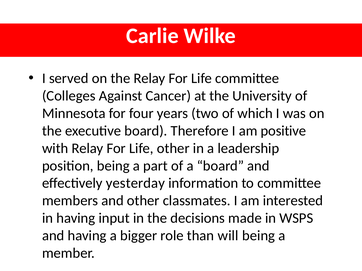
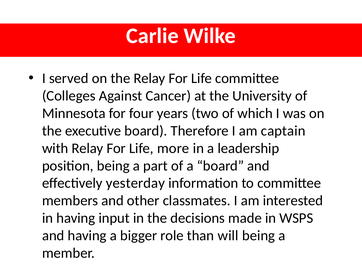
positive: positive -> captain
Life other: other -> more
